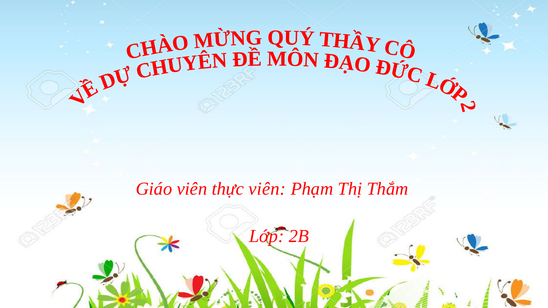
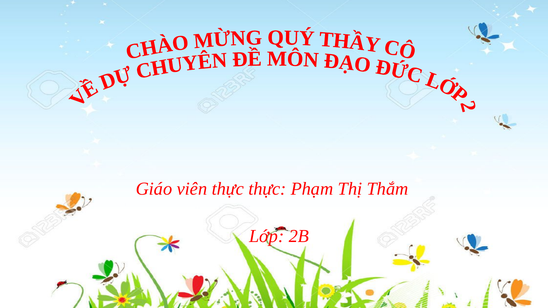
thực viên: viên -> thực
